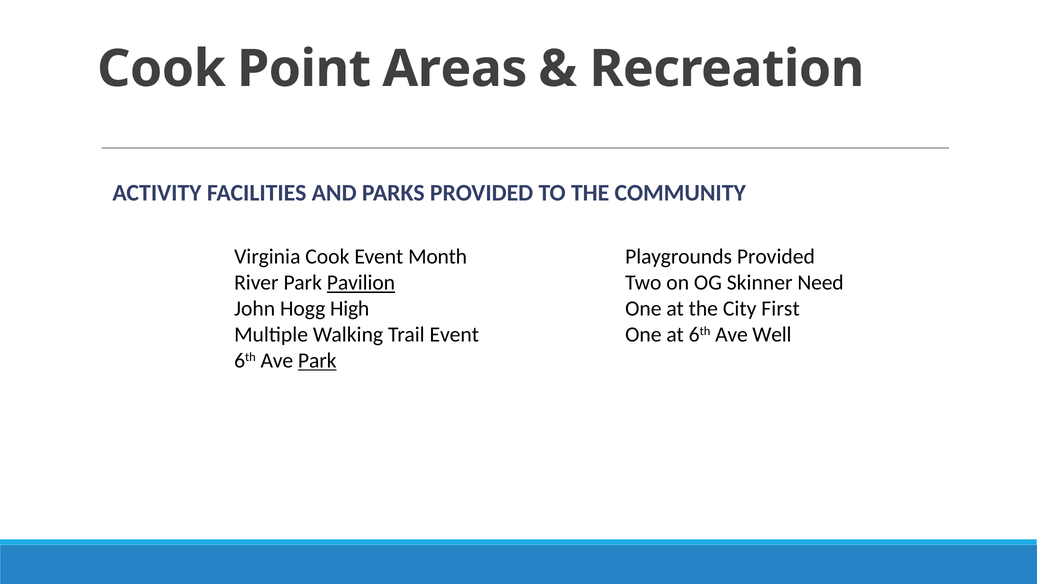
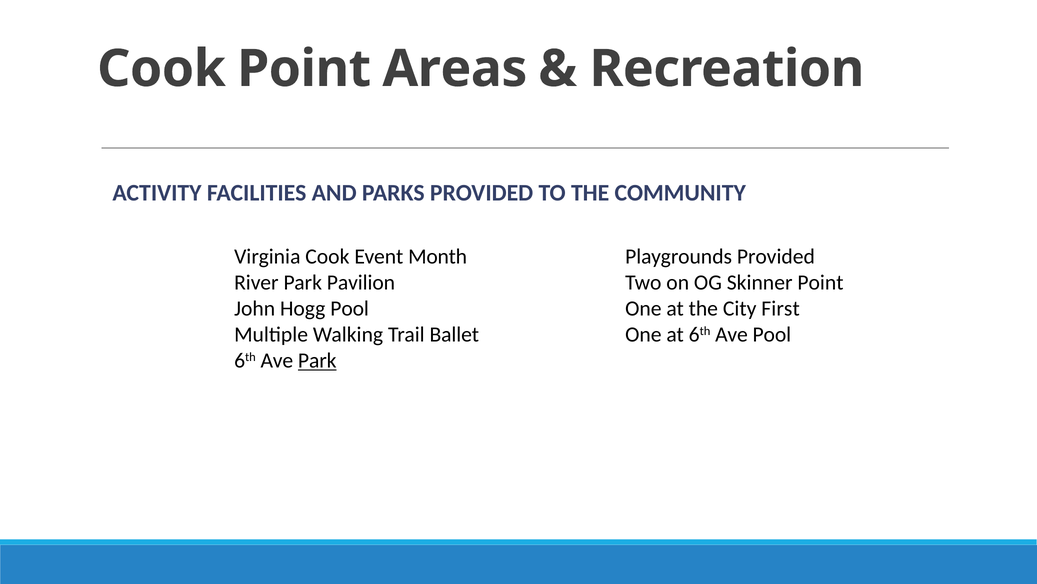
Skinner Need: Need -> Point
Pavilion underline: present -> none
Hogg High: High -> Pool
Ave Well: Well -> Pool
Trail Event: Event -> Ballet
